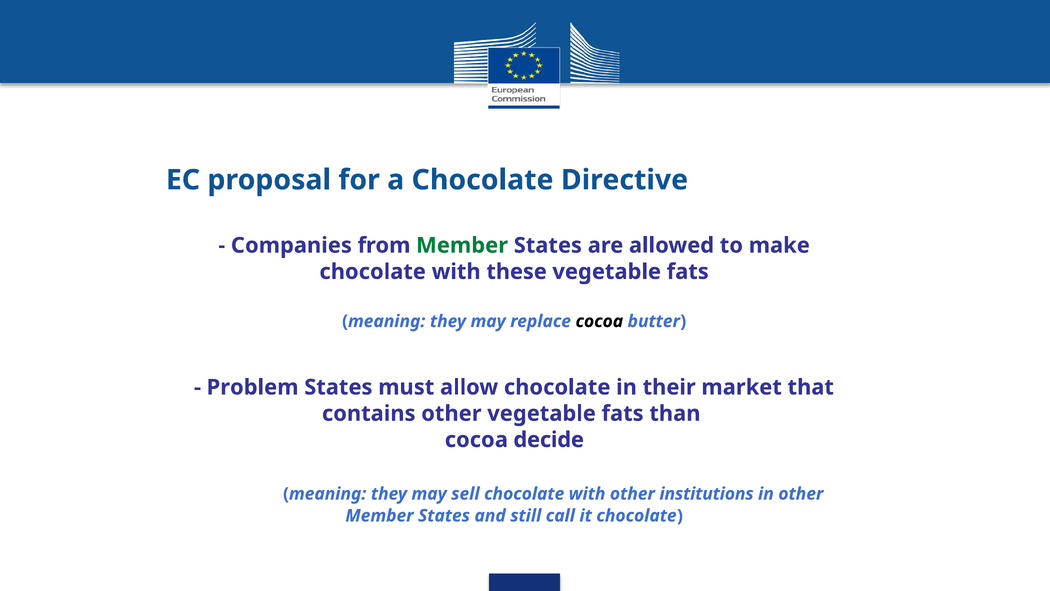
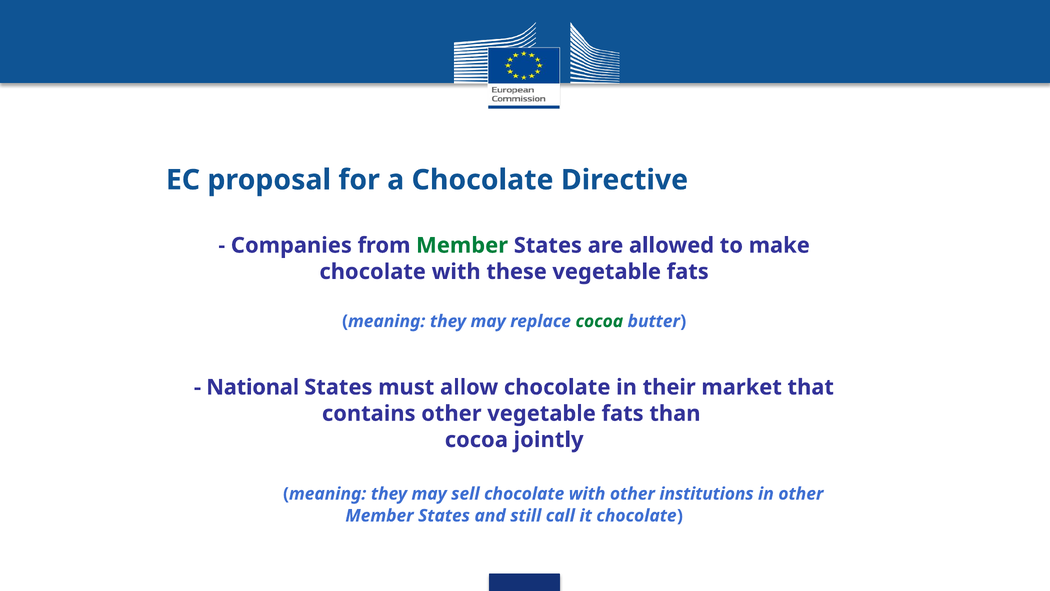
cocoa at (599, 321) colour: black -> green
Problem: Problem -> National
decide: decide -> jointly
